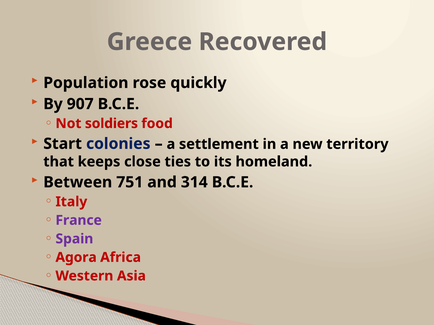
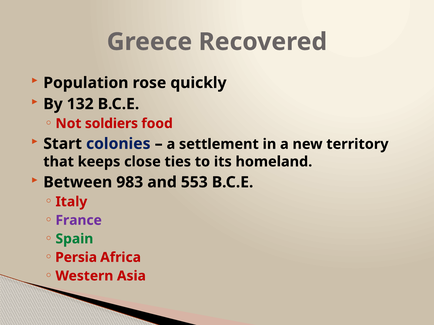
907: 907 -> 132
751: 751 -> 983
314: 314 -> 553
Spain colour: purple -> green
Agora: Agora -> Persia
